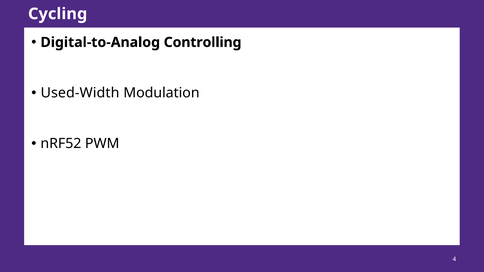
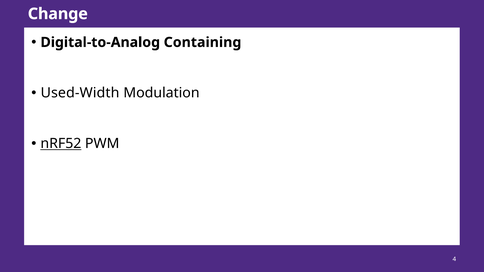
Cycling: Cycling -> Change
Controlling: Controlling -> Containing
nRF52 underline: none -> present
